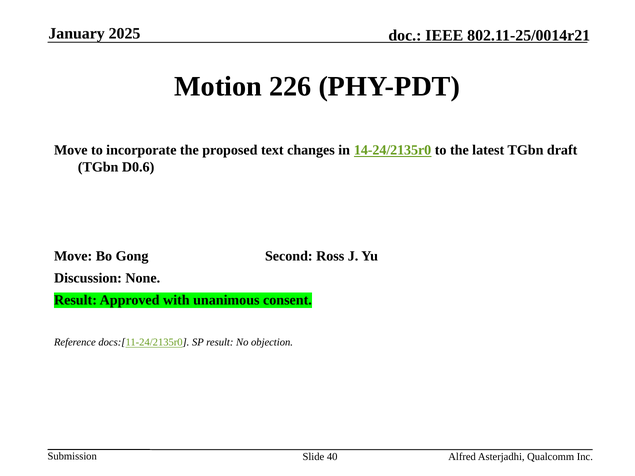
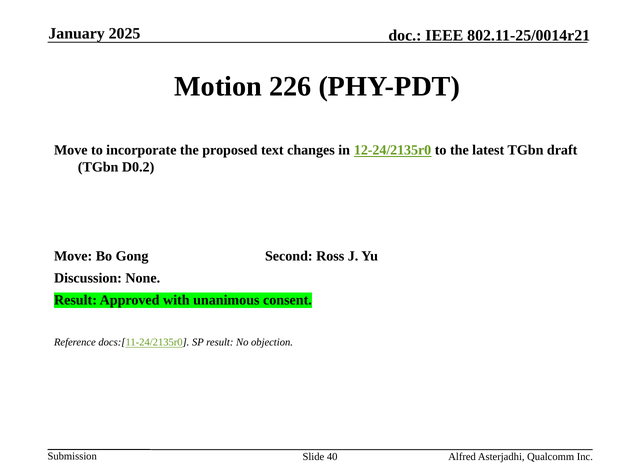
14-24/2135r0: 14-24/2135r0 -> 12-24/2135r0
D0.6: D0.6 -> D0.2
